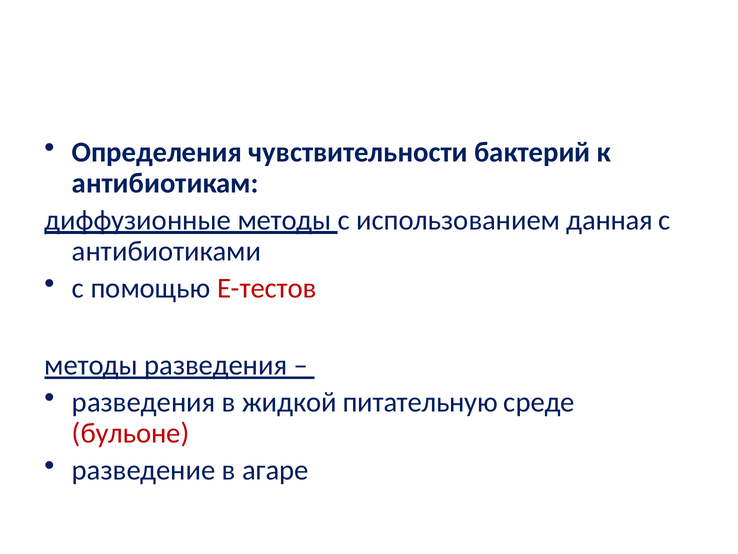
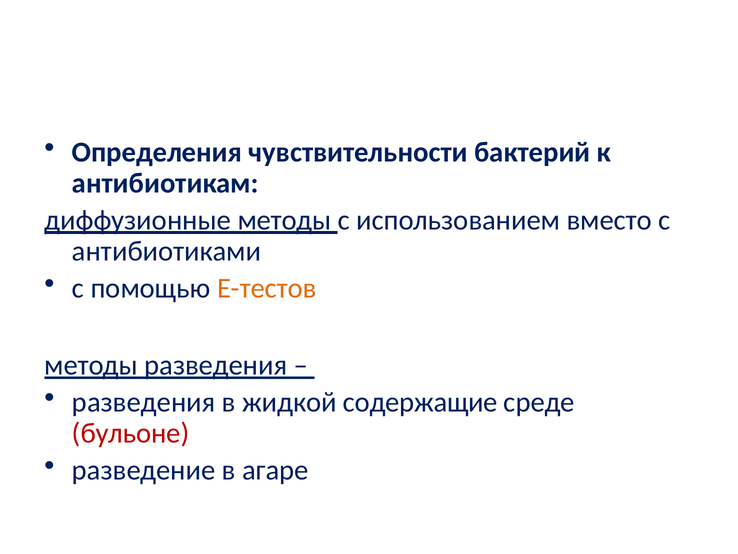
данная: данная -> вместо
Е-тестов colour: red -> orange
питательную: питательную -> содержащие
